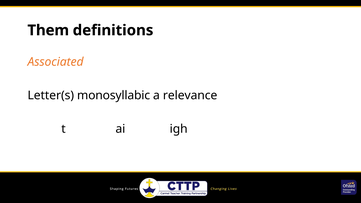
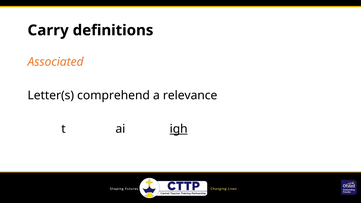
Them: Them -> Carry
monosyllabic: monosyllabic -> comprehend
igh underline: none -> present
